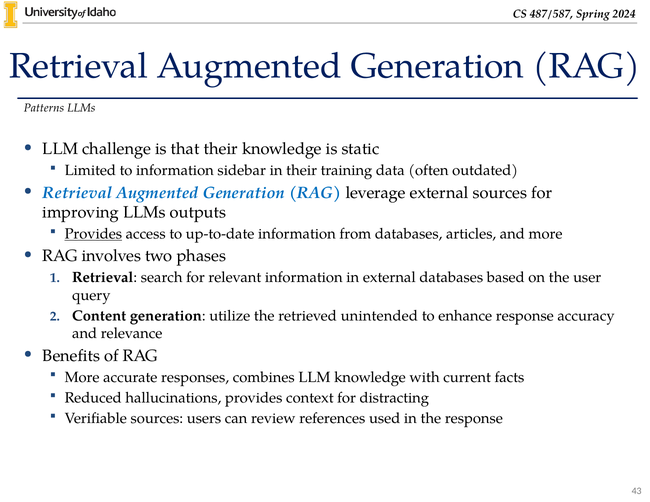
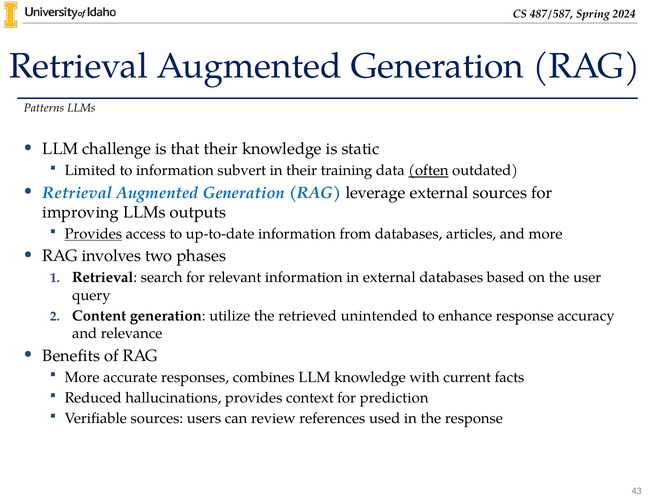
sidebar: sidebar -> subvert
often underline: none -> present
distracting: distracting -> prediction
